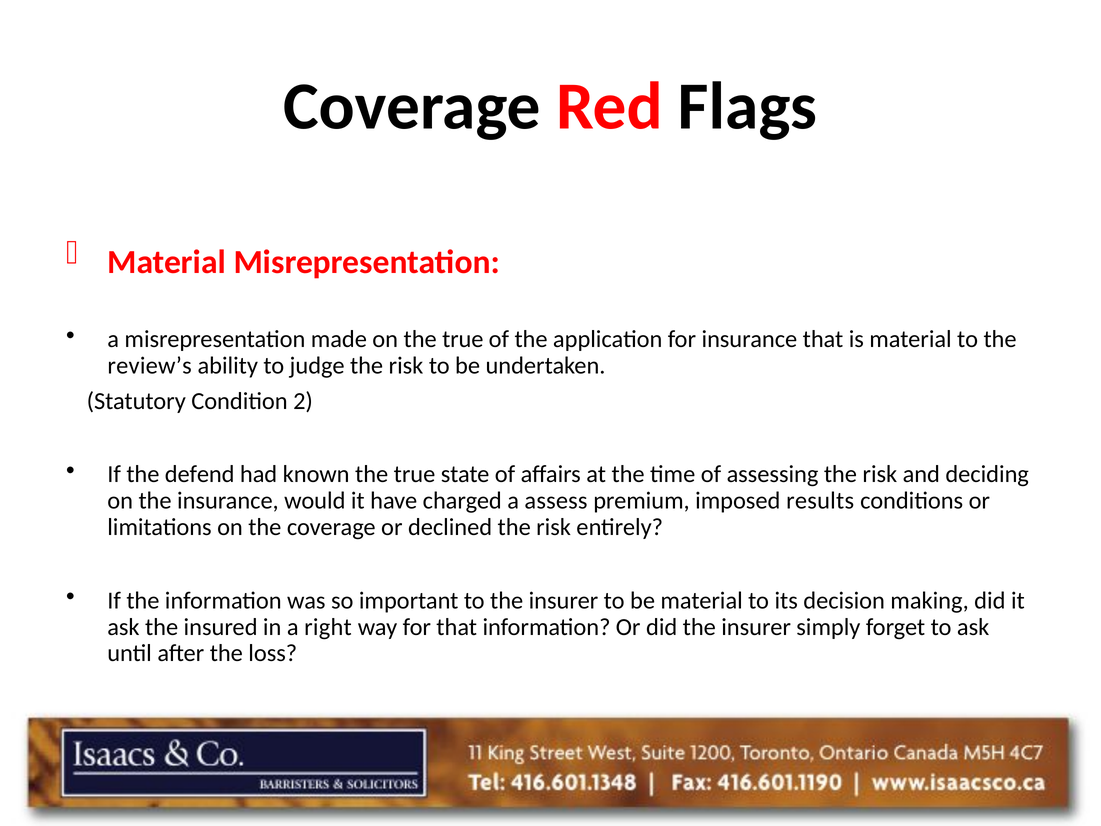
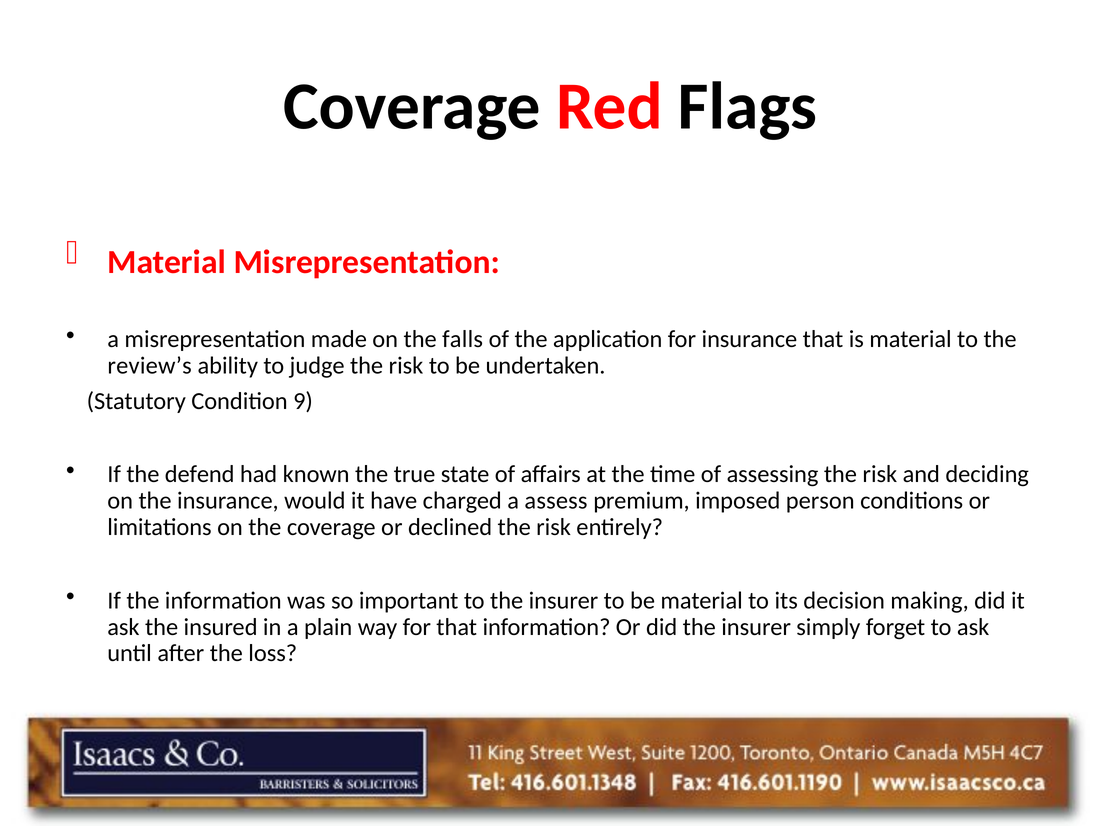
on the true: true -> falls
2: 2 -> 9
results: results -> person
right: right -> plain
